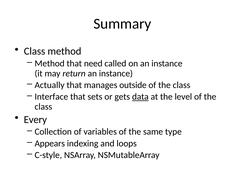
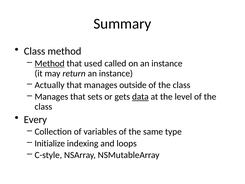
Method at (50, 63) underline: none -> present
need: need -> used
Interface at (51, 97): Interface -> Manages
Appears: Appears -> Initialize
